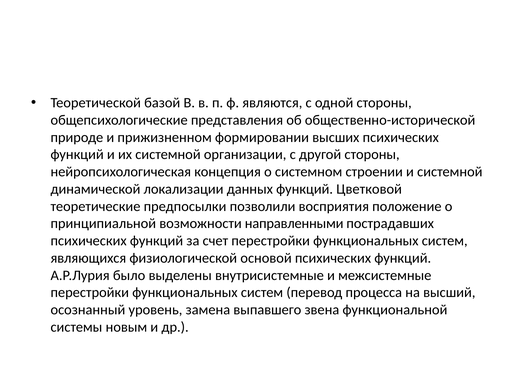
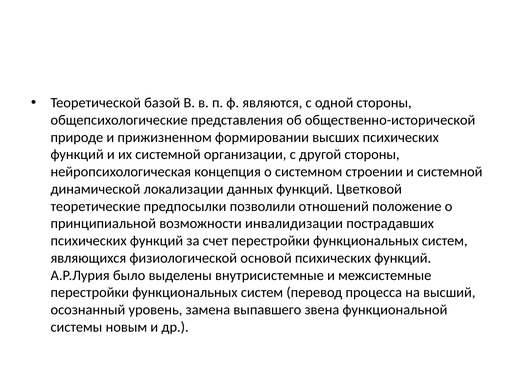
восприятия: восприятия -> отношений
направленными: направленными -> инвалидизации
